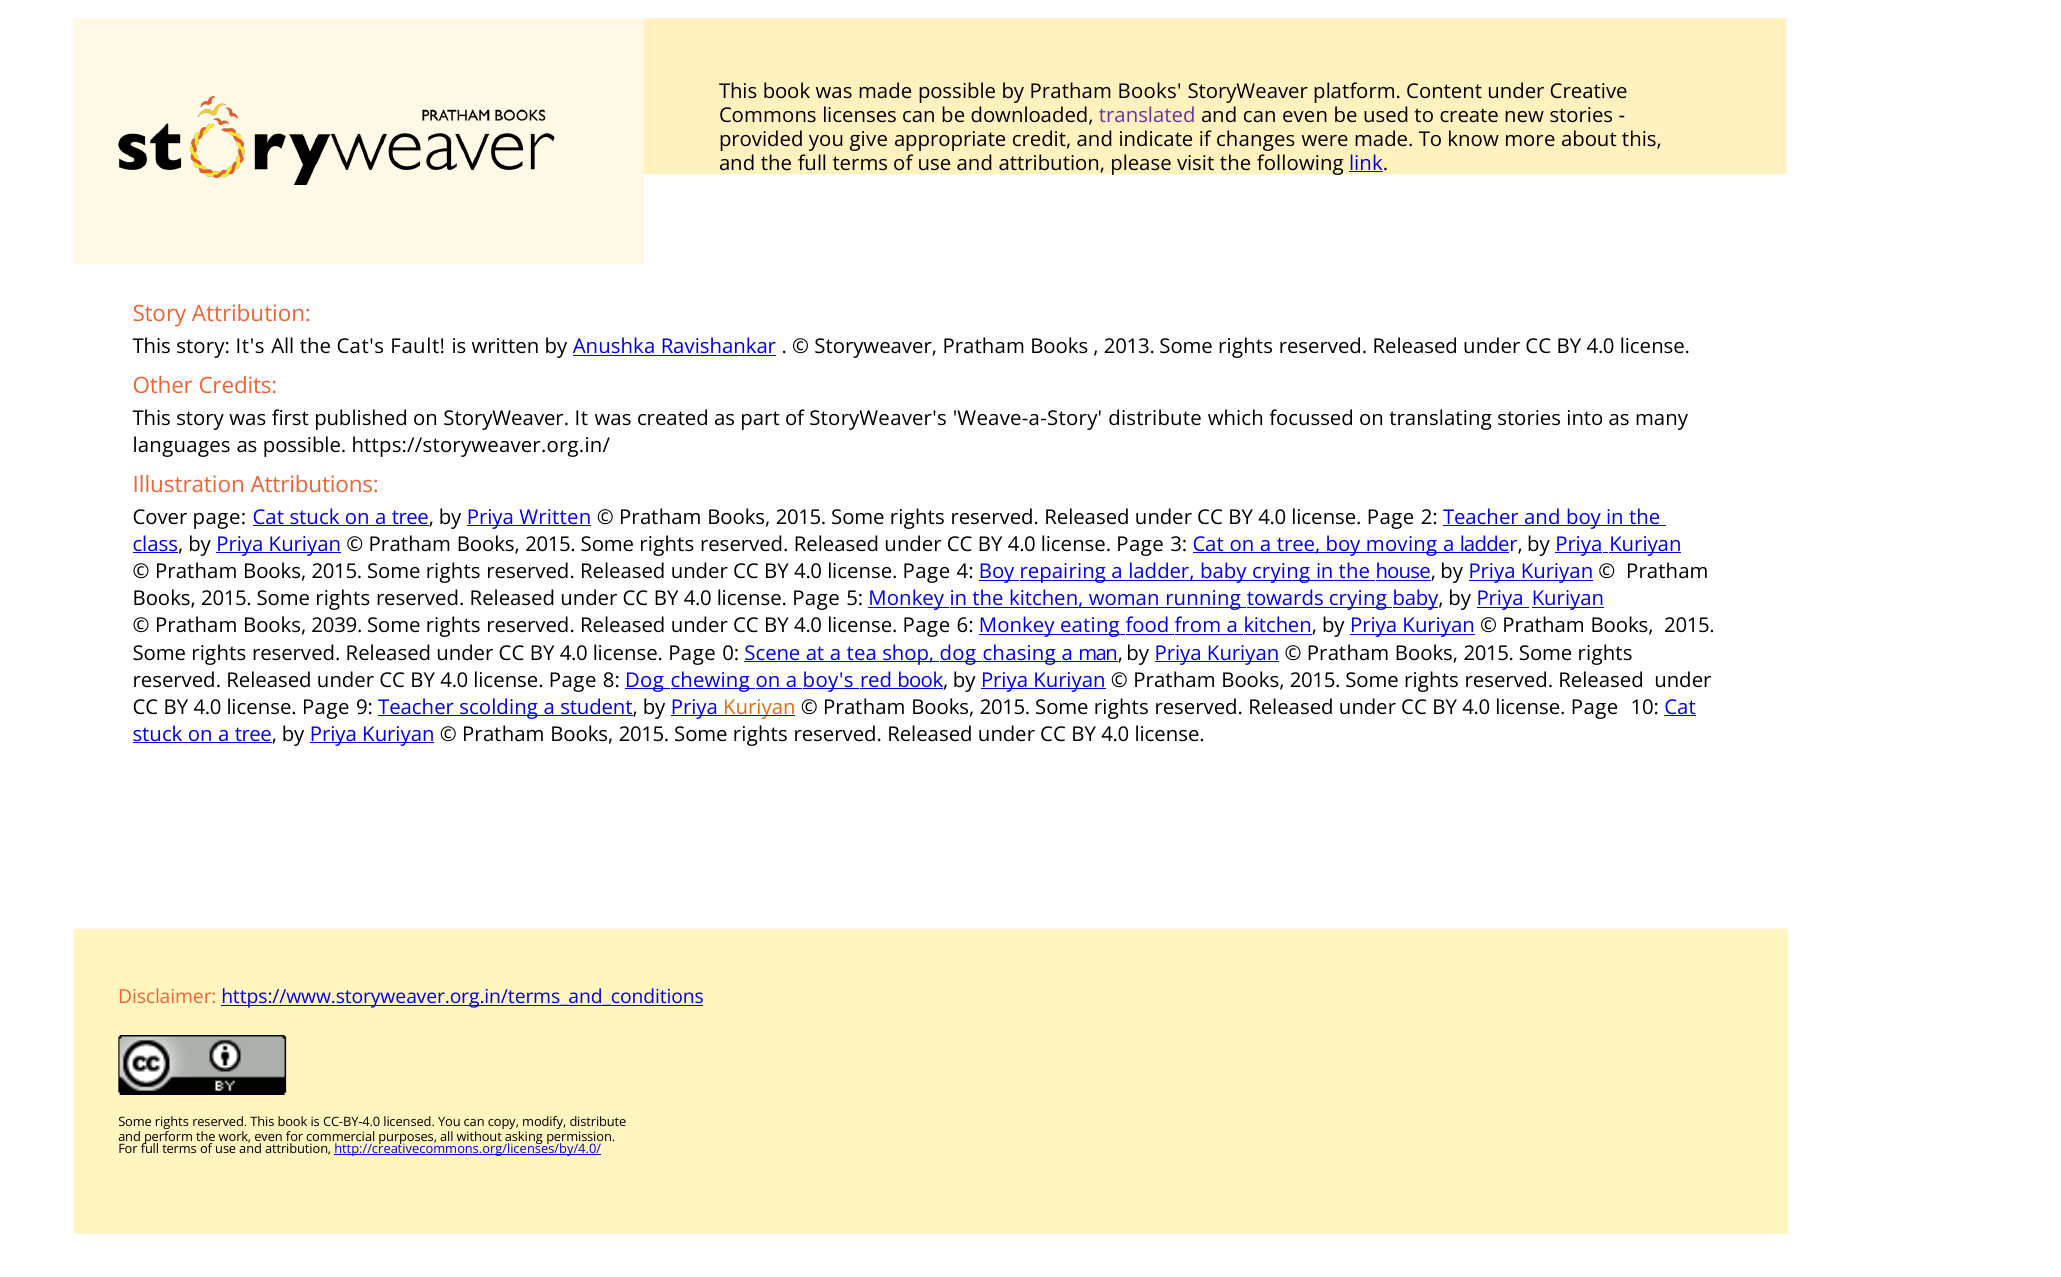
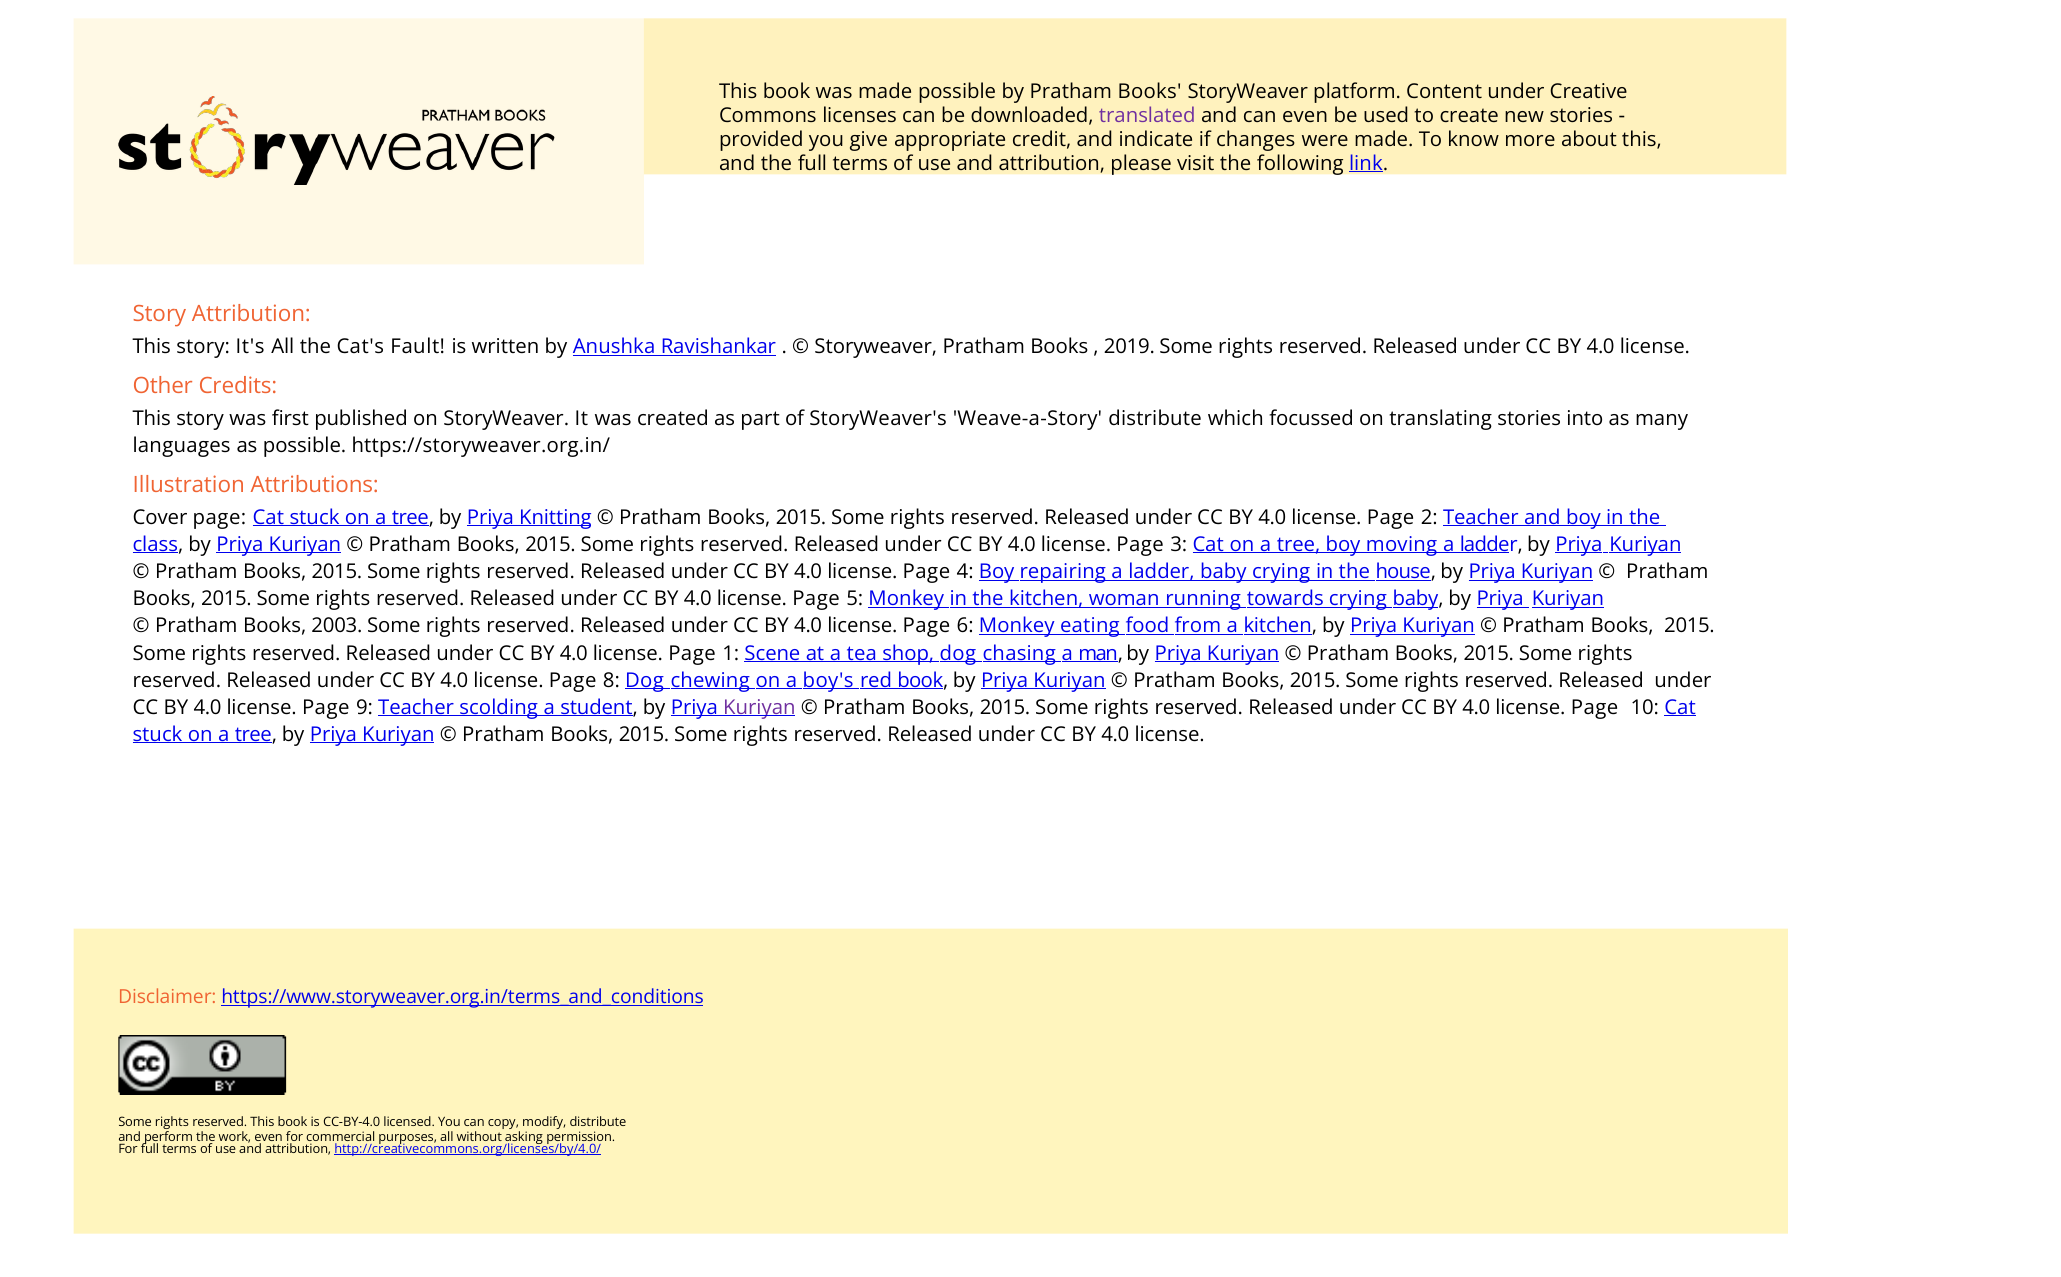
2013: 2013 -> 2019
Priya Written: Written -> Knitting
2039: 2039 -> 2003
0: 0 -> 1
Kuriyan at (759, 708) colour: orange -> purple
